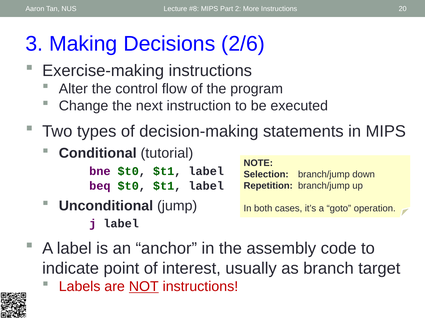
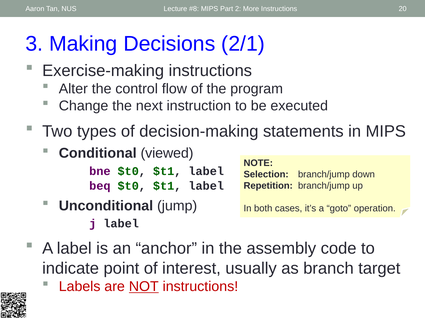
2/6: 2/6 -> 2/1
tutorial: tutorial -> viewed
